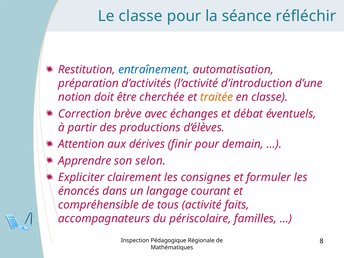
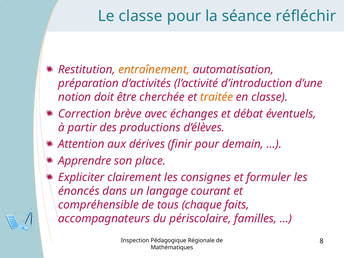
entraînement colour: blue -> orange
selon: selon -> place
activité: activité -> chaque
